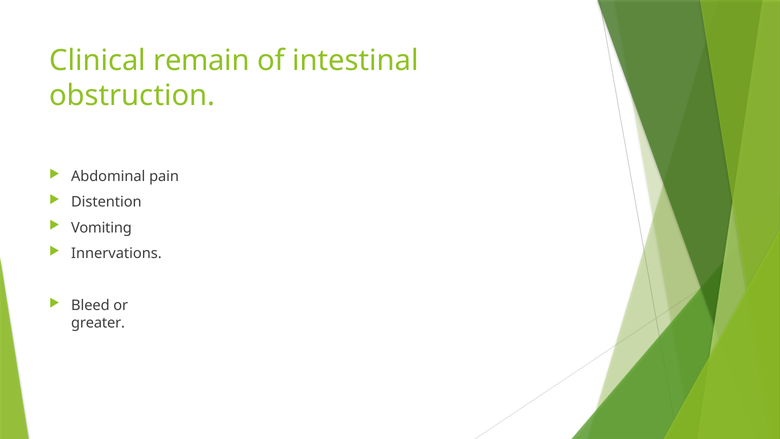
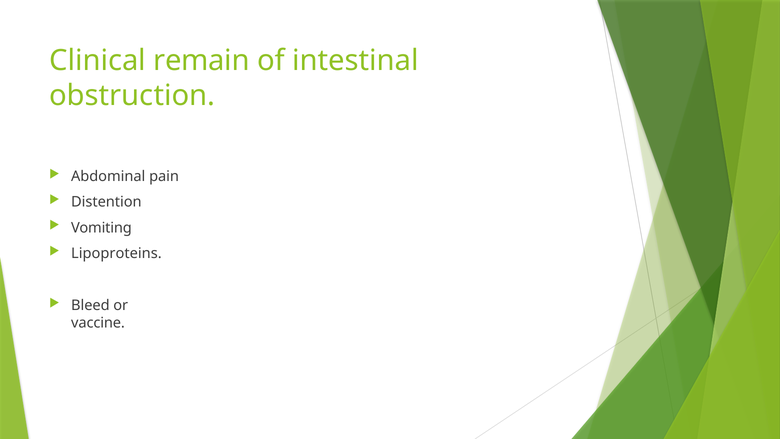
Innervations: Innervations -> Lipoproteins
greater: greater -> vaccine
